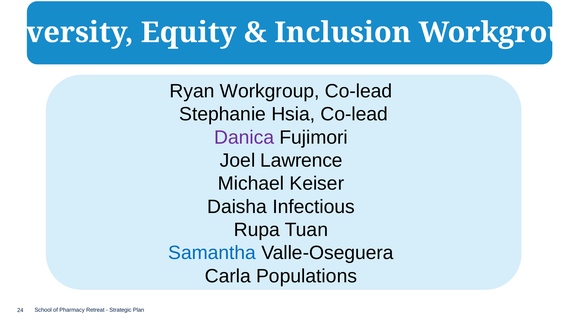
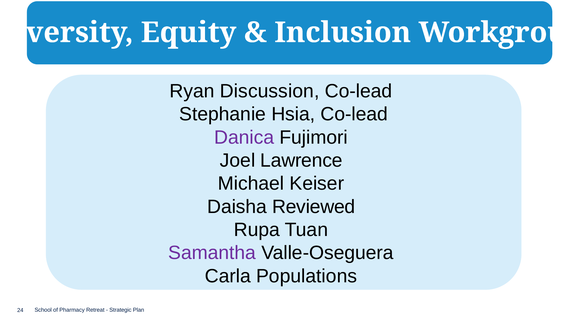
Ryan Workgroup: Workgroup -> Discussion
Infectious: Infectious -> Reviewed
Samantha colour: blue -> purple
